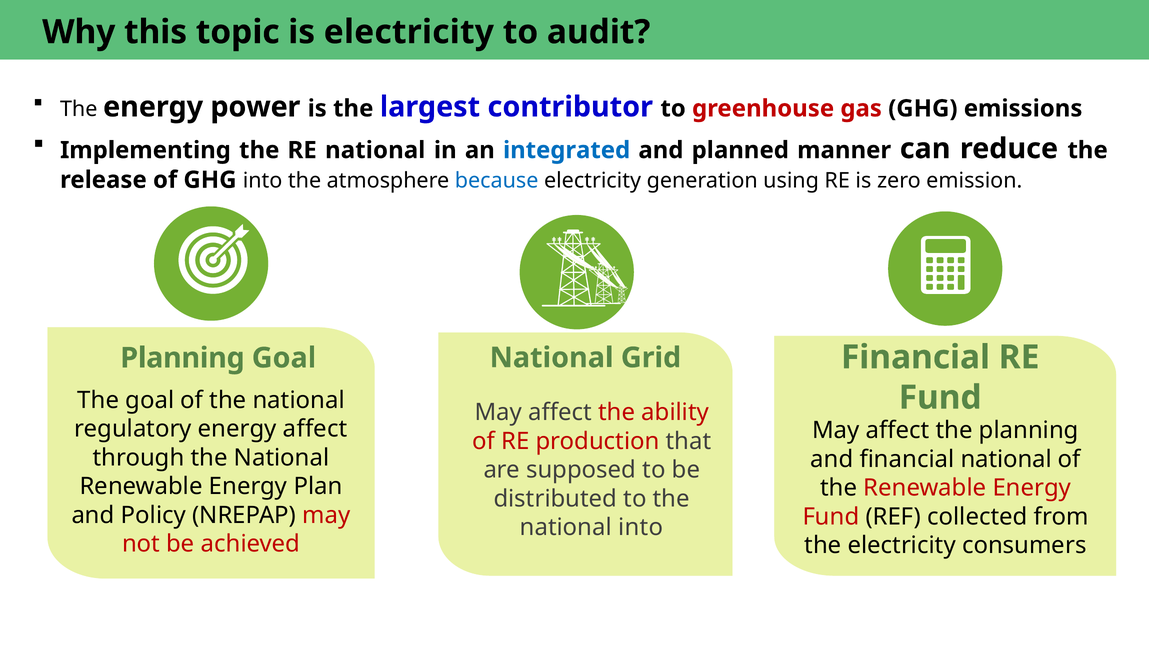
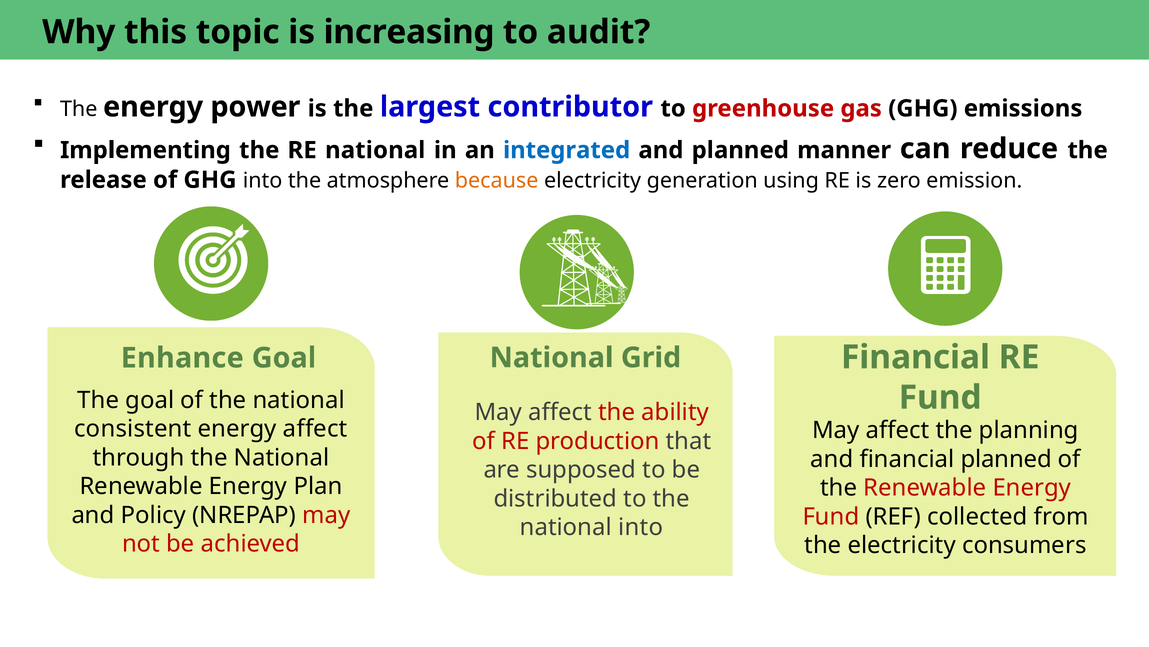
is electricity: electricity -> increasing
because colour: blue -> orange
Planning at (182, 358): Planning -> Enhance
regulatory: regulatory -> consistent
financial national: national -> planned
